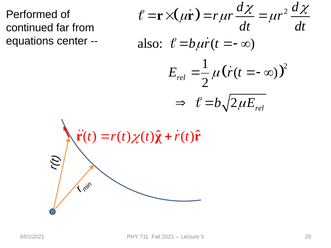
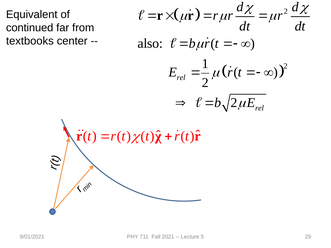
Performed: Performed -> Equivalent
equations: equations -> textbooks
